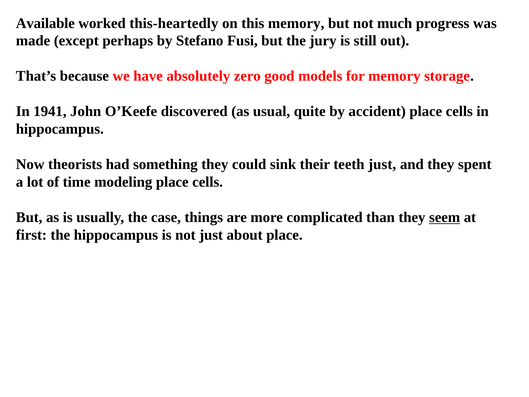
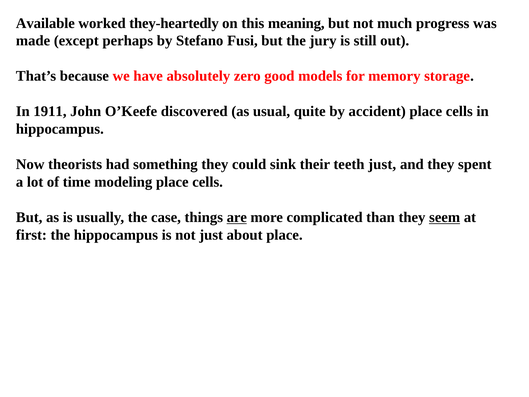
this-heartedly: this-heartedly -> they-heartedly
this memory: memory -> meaning
1941: 1941 -> 1911
are underline: none -> present
